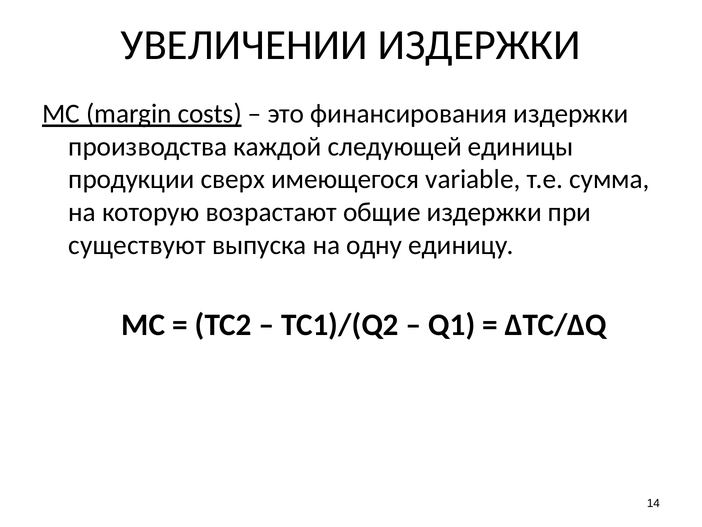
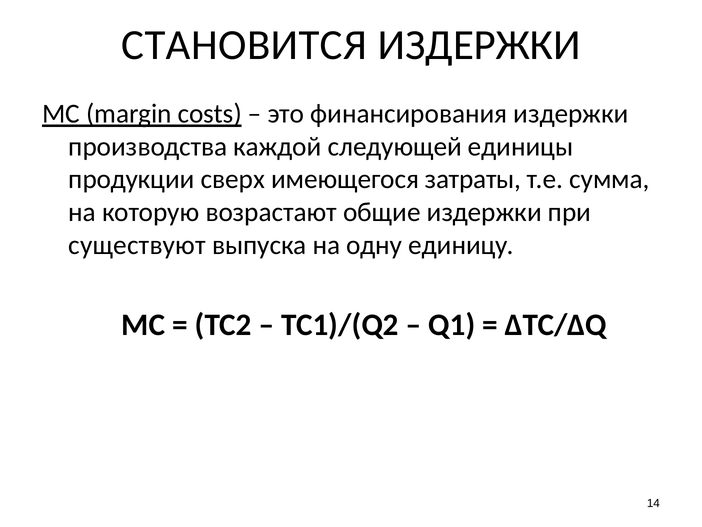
УВЕЛИЧЕНИИ: УВЕЛИЧЕНИИ -> СТАНОВИТСЯ
variable: variable -> затраты
